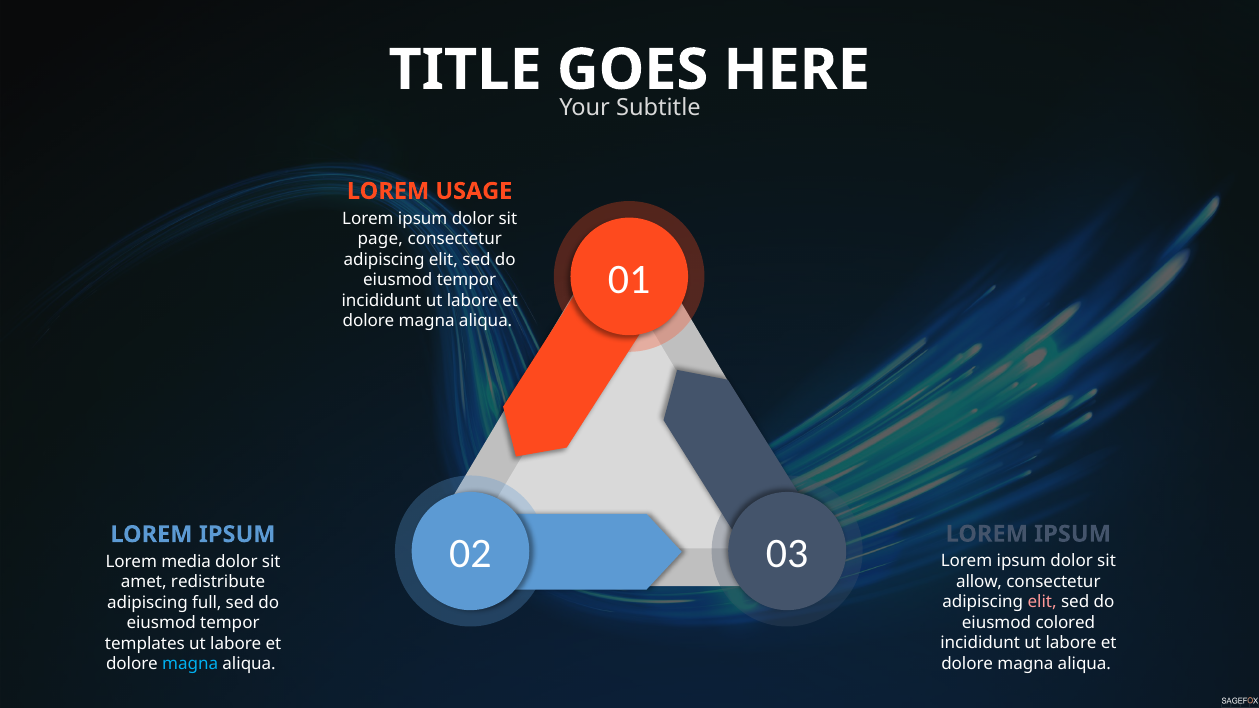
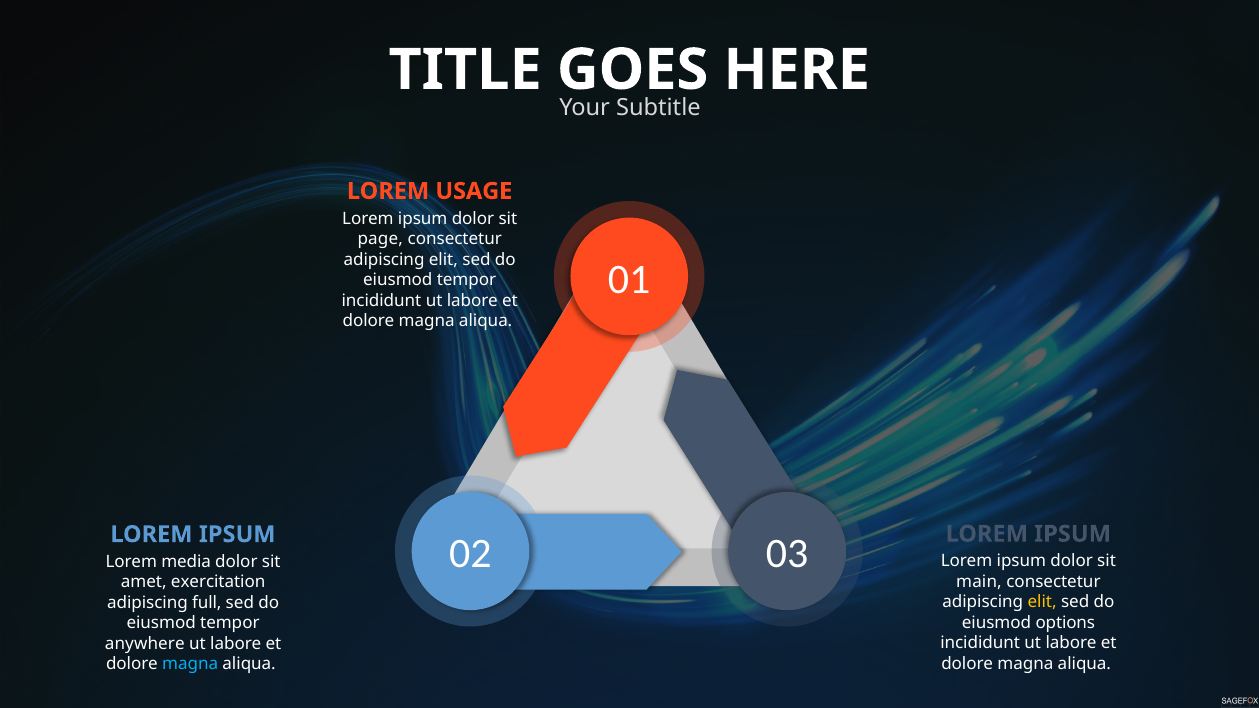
allow: allow -> main
redistribute: redistribute -> exercitation
elit at (1042, 602) colour: pink -> yellow
colored: colored -> options
templates: templates -> anywhere
